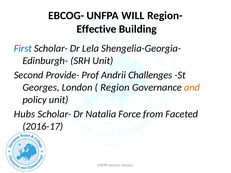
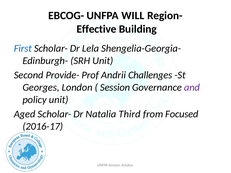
Region at (115, 87): Region -> Session
and colour: orange -> purple
Hubs: Hubs -> Aged
Force: Force -> Third
Faceted: Faceted -> Focused
